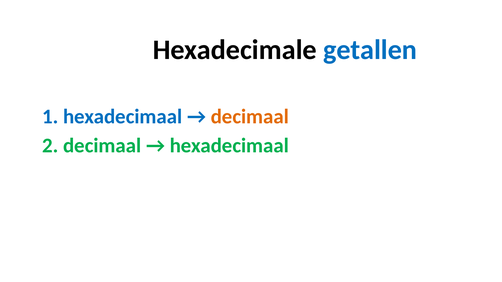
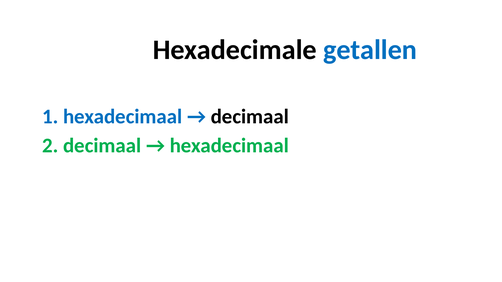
decimaal at (250, 117) colour: orange -> black
